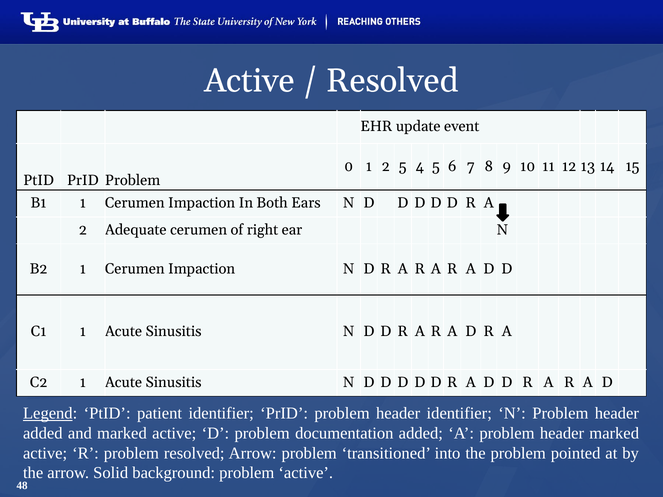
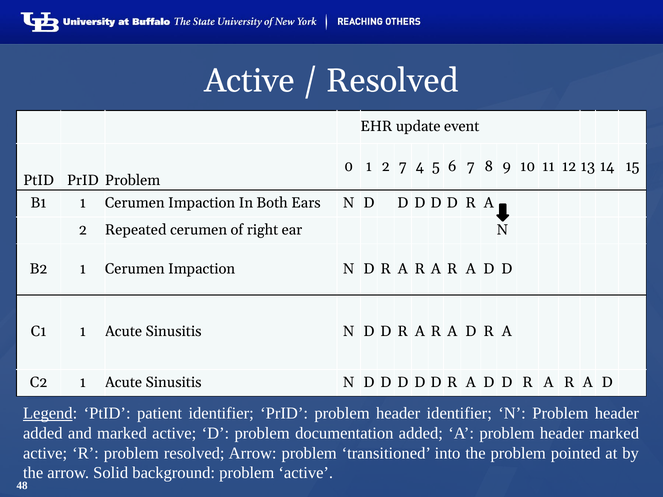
2 5: 5 -> 7
Adequate: Adequate -> Repeated
